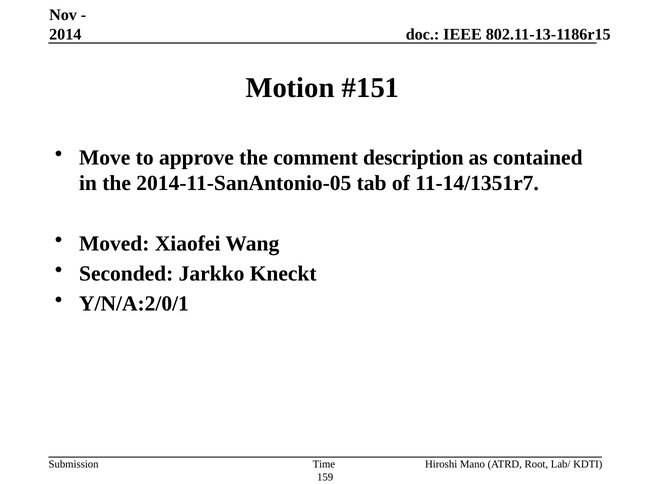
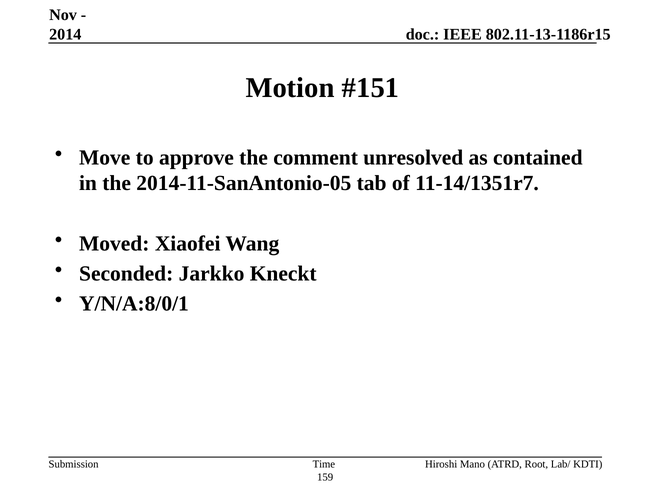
description: description -> unresolved
Y/N/A:2/0/1: Y/N/A:2/0/1 -> Y/N/A:8/0/1
